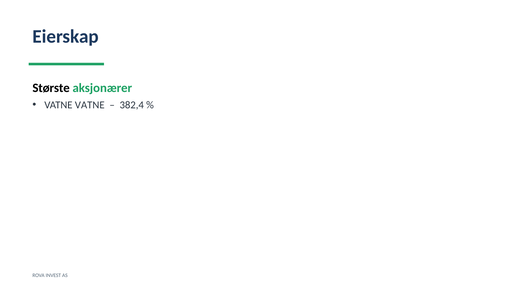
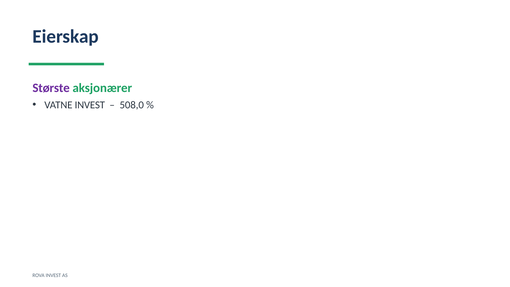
Største colour: black -> purple
VATNE VATNE: VATNE -> INVEST
382,4: 382,4 -> 508,0
